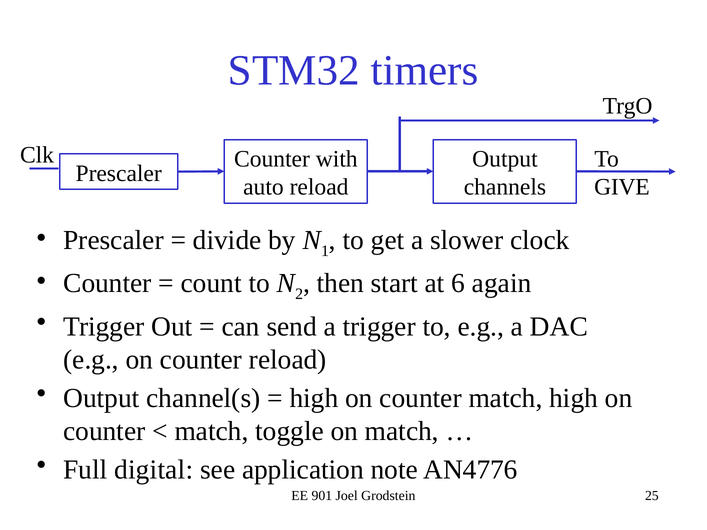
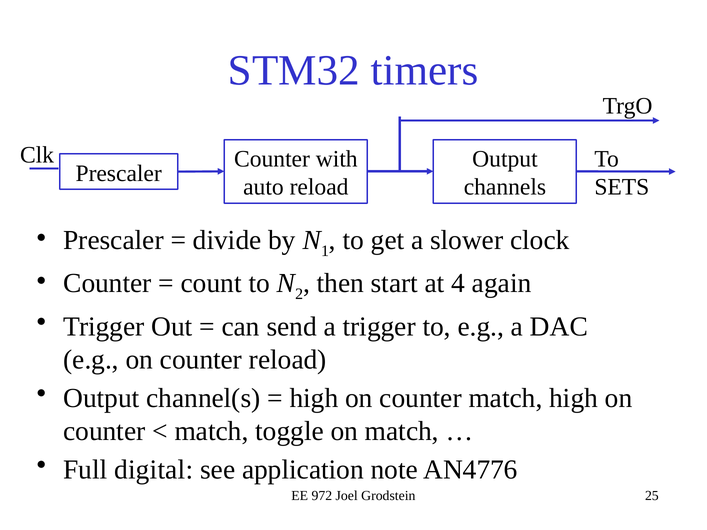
GIVE: GIVE -> SETS
6: 6 -> 4
901: 901 -> 972
